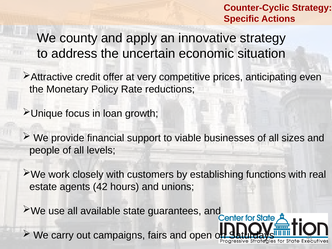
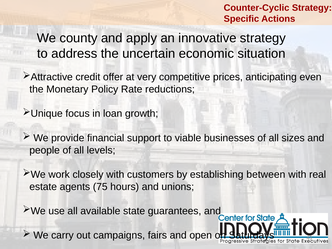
functions: functions -> between
42: 42 -> 75
